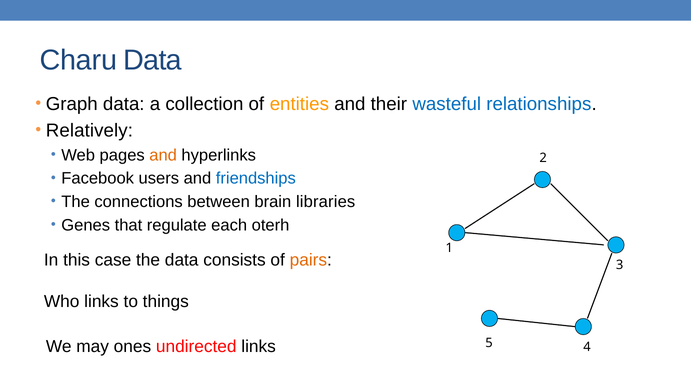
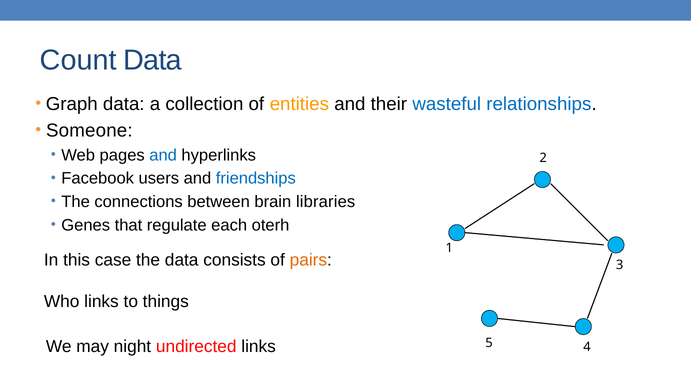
Charu: Charu -> Count
Relatively: Relatively -> Someone
and at (163, 155) colour: orange -> blue
ones: ones -> night
